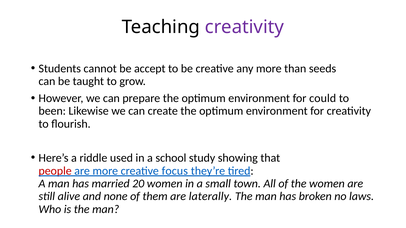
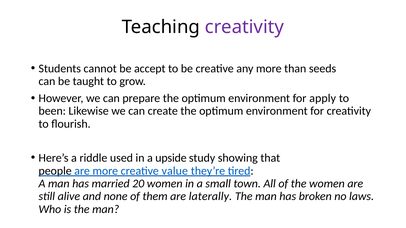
could: could -> apply
school: school -> upside
people colour: red -> black
focus: focus -> value
